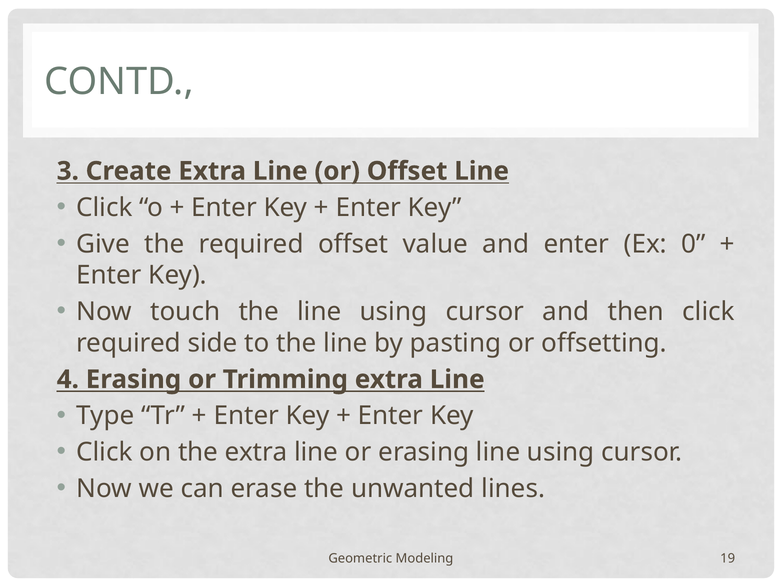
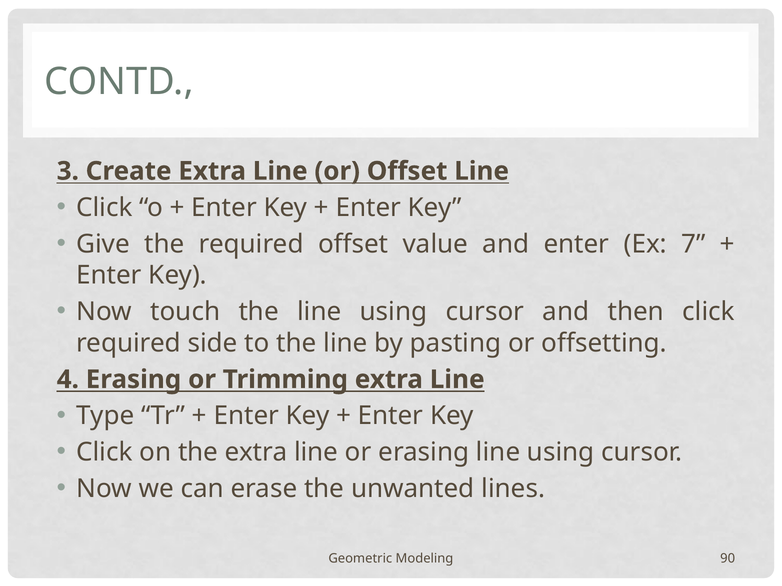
0: 0 -> 7
19: 19 -> 90
